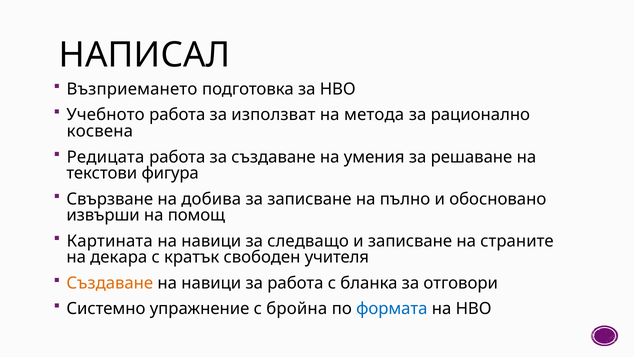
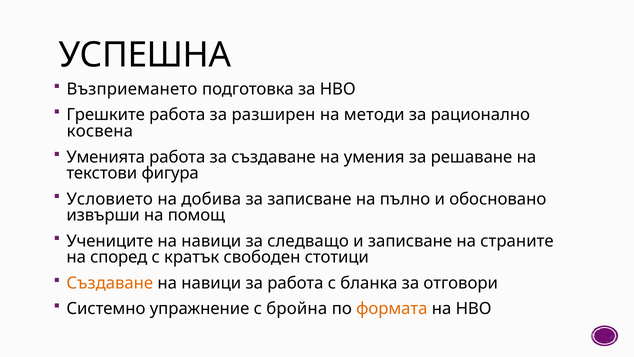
НАПИСАЛ: НАПИСАЛ -> УСПЕШНА
Учебното: Учебното -> Грешките
използват: използват -> разширен
метода: метода -> методи
Редицата: Редицата -> Уменията
Свързване: Свързване -> Условието
Картината: Картината -> Учениците
декара: декара -> според
учителя: учителя -> стотици
формата colour: blue -> orange
